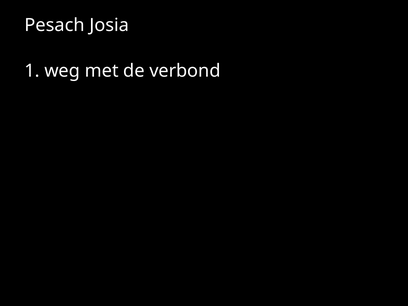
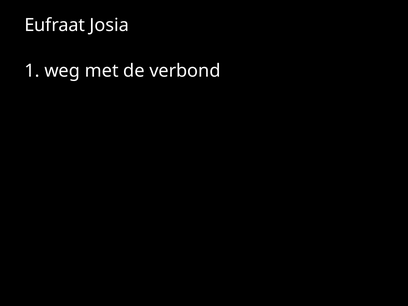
Pesach: Pesach -> Eufraat
